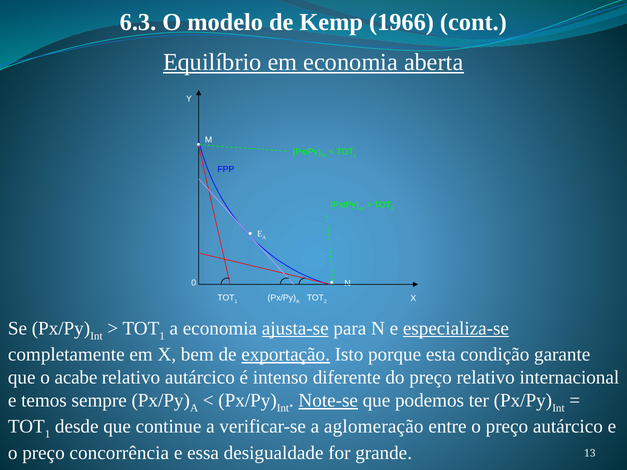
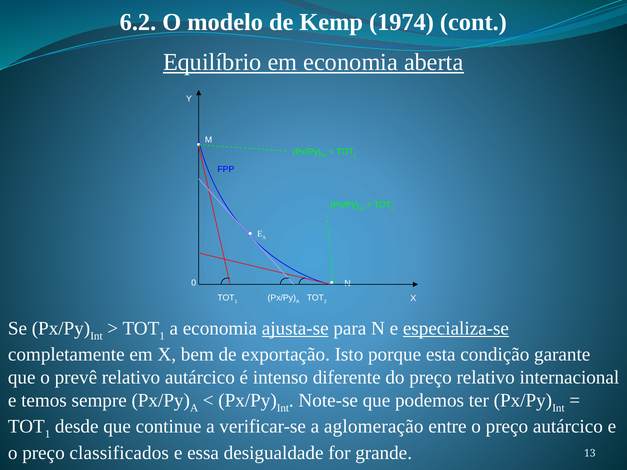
6.3: 6.3 -> 6.2
1966: 1966 -> 1974
exportação underline: present -> none
acabe: acabe -> prevê
Note-se underline: present -> none
concorrência: concorrência -> classificados
